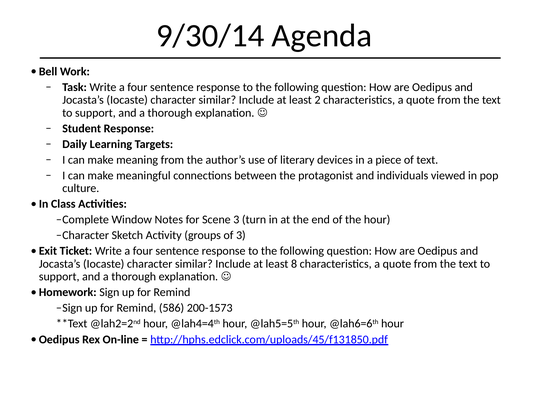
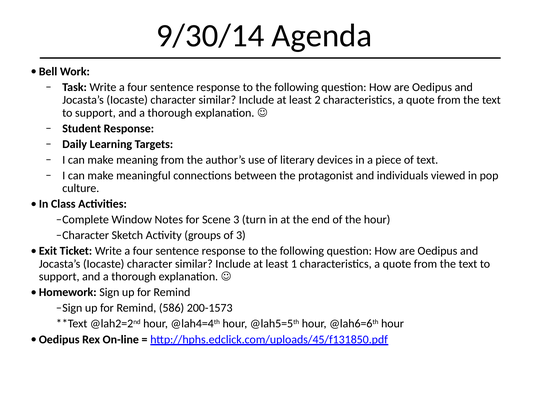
8: 8 -> 1
